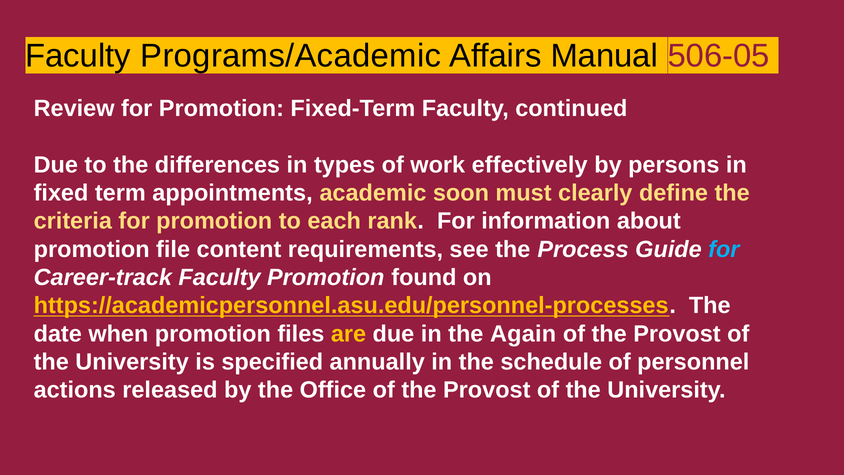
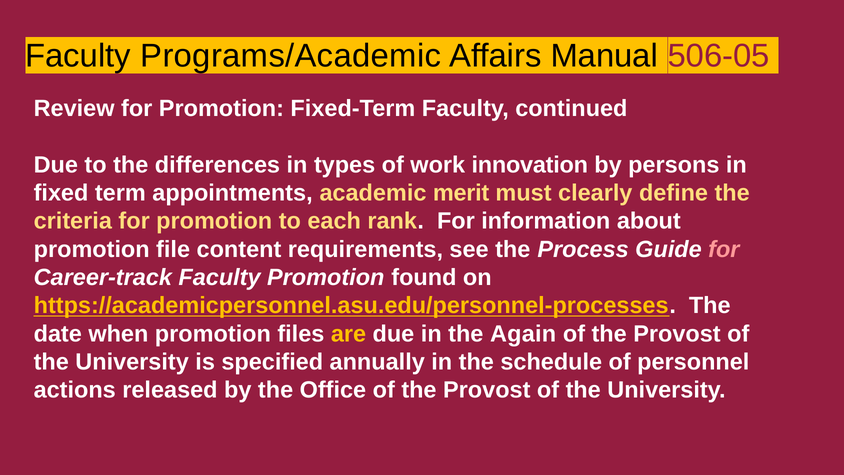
effectively: effectively -> innovation
soon: soon -> merit
for at (724, 249) colour: light blue -> pink
